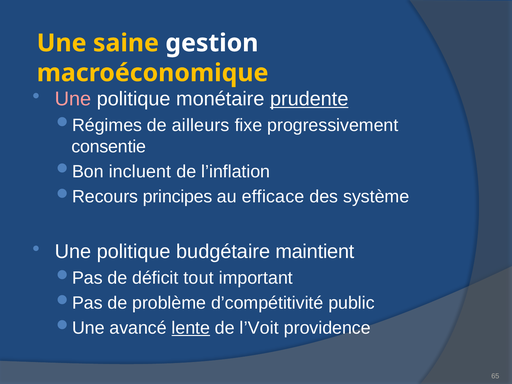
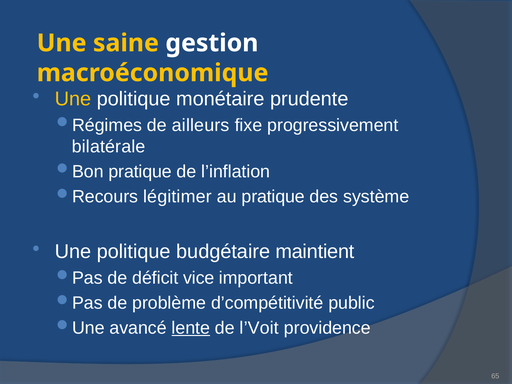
Une at (73, 99) colour: pink -> yellow
prudente underline: present -> none
consentie: consentie -> bilatérale
incluent at (140, 171): incluent -> pratique
principes: principes -> légitimer
au efficace: efficace -> pratique
tout: tout -> vice
